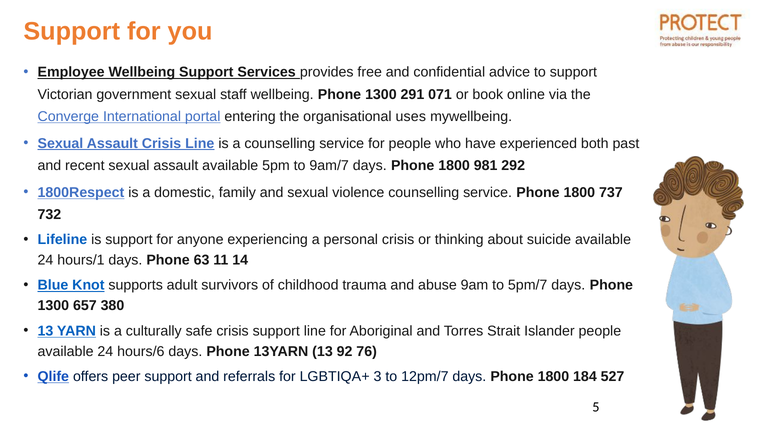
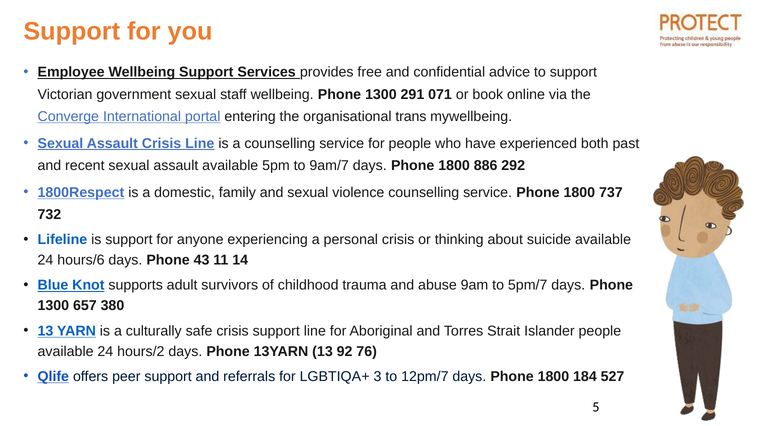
uses: uses -> trans
981: 981 -> 886
hours/1: hours/1 -> hours/6
63: 63 -> 43
hours/6: hours/6 -> hours/2
